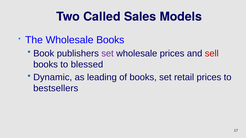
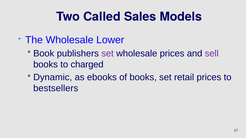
Wholesale Books: Books -> Lower
sell colour: red -> purple
blessed: blessed -> charged
leading: leading -> ebooks
